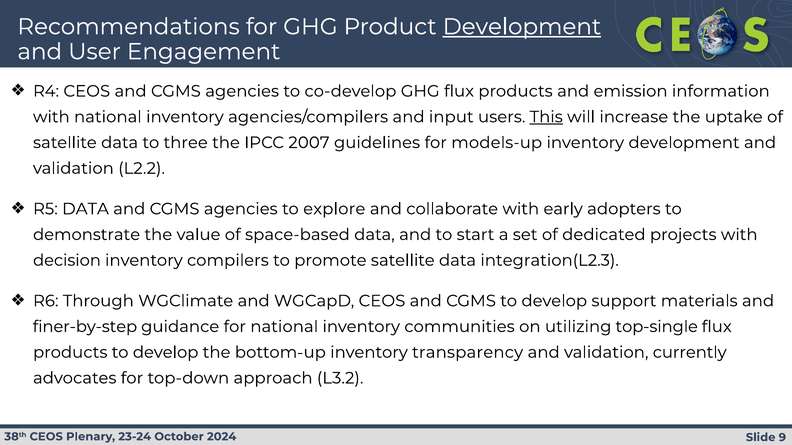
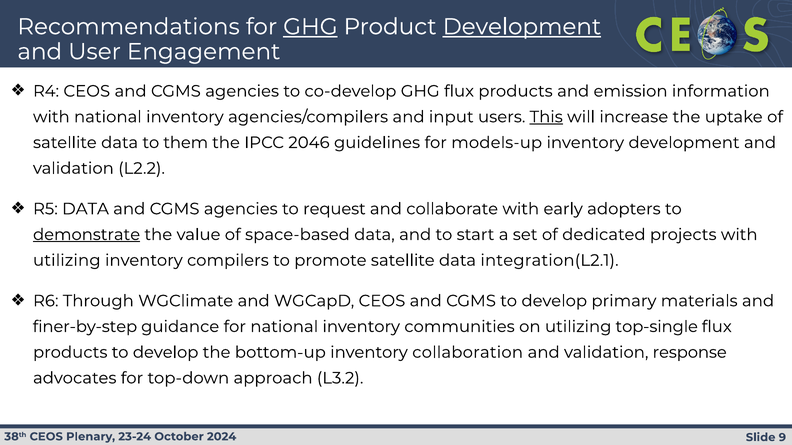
GHG at (310, 27) underline: none -> present
three: three -> them
2007: 2007 -> 2046
explore: explore -> request
demonstrate underline: none -> present
decision at (67, 261): decision -> utilizing
integration(L2.3: integration(L2.3 -> integration(L2.1
support: support -> primary
transparency: transparency -> collaboration
currently: currently -> response
